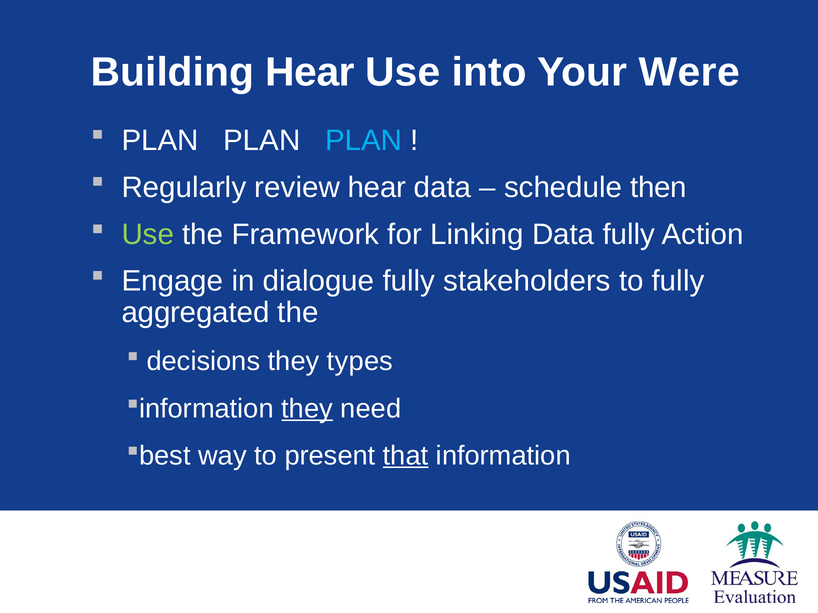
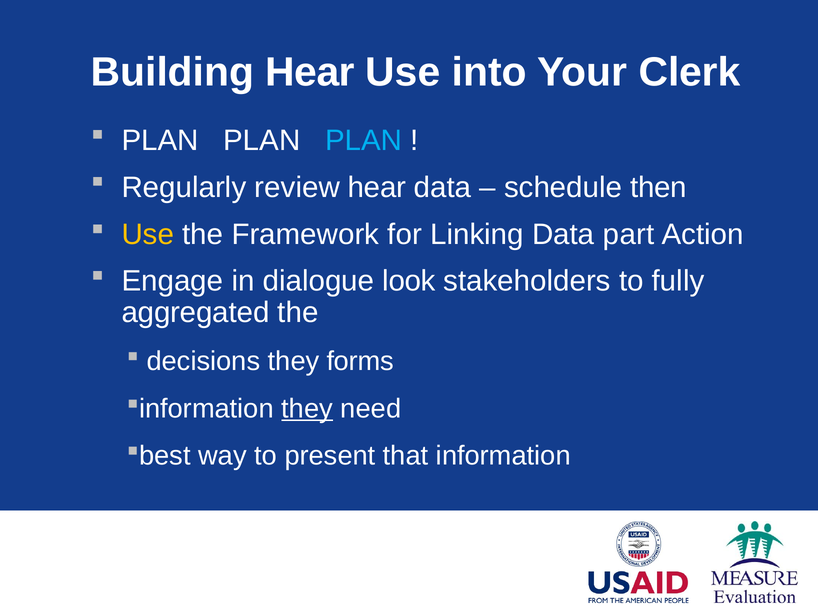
Were: Were -> Clerk
Use at (148, 235) colour: light green -> yellow
Data fully: fully -> part
dialogue fully: fully -> look
types: types -> forms
that underline: present -> none
